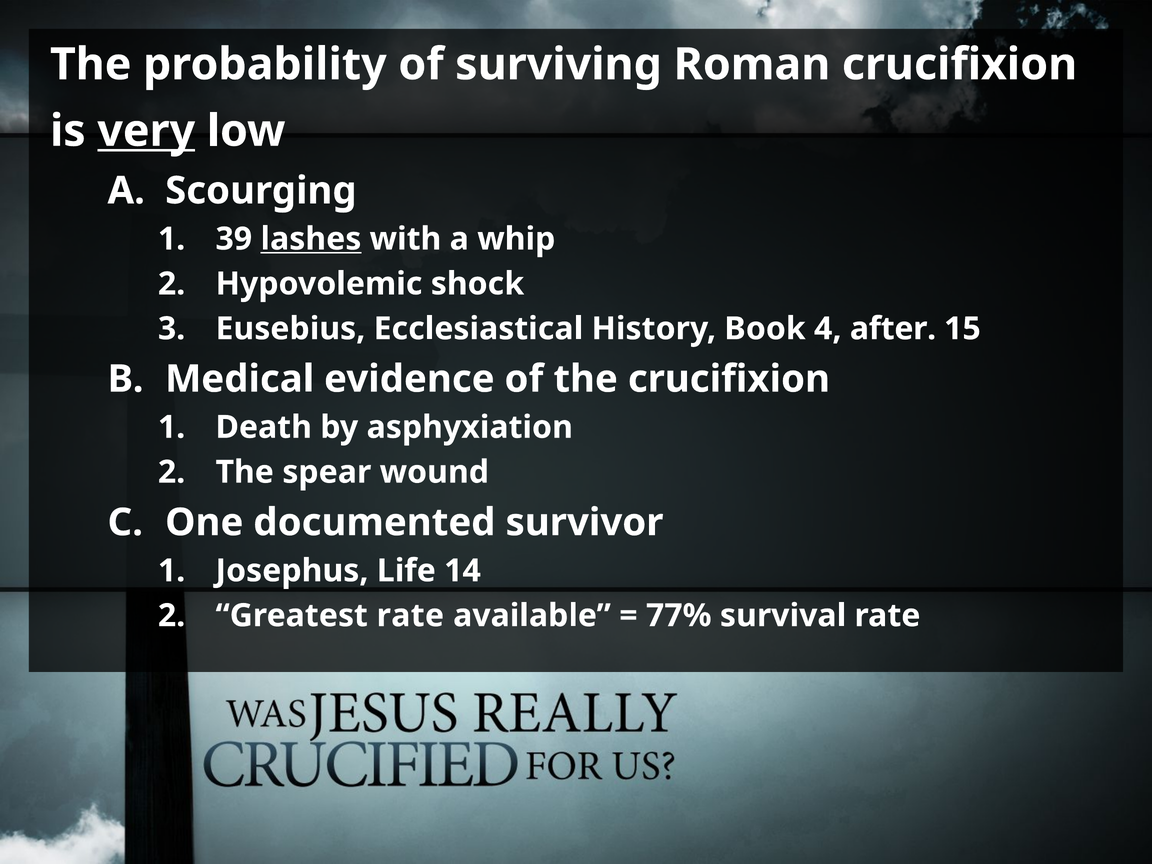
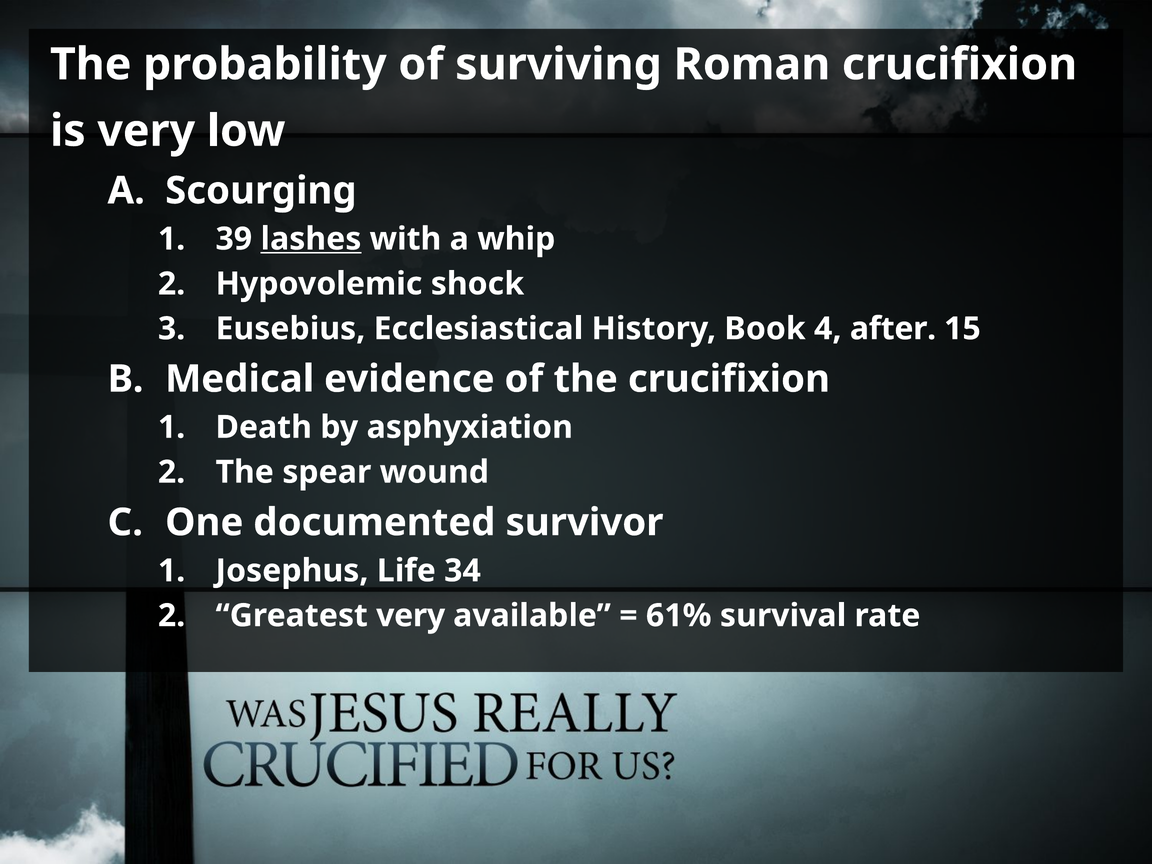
very at (146, 131) underline: present -> none
14: 14 -> 34
Greatest rate: rate -> very
77%: 77% -> 61%
